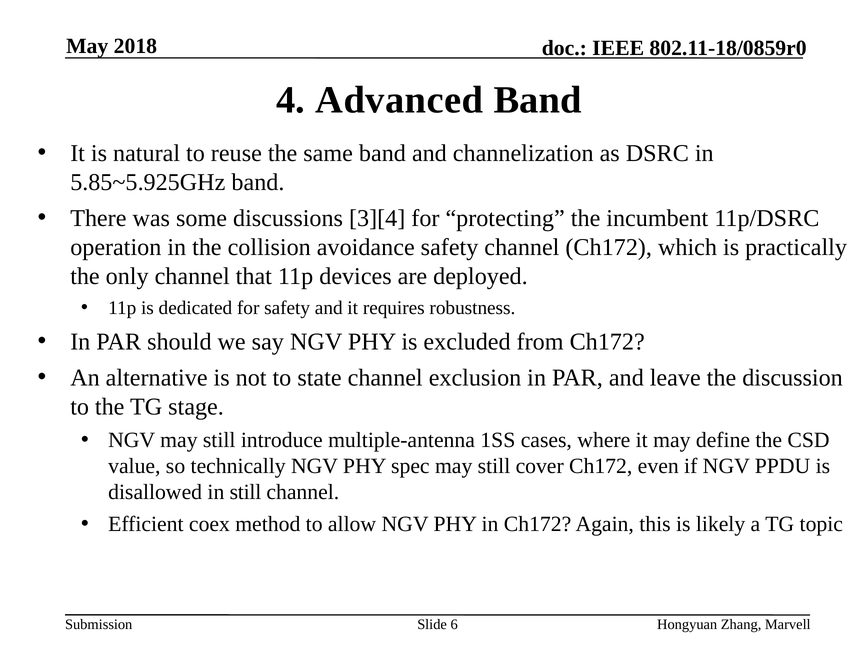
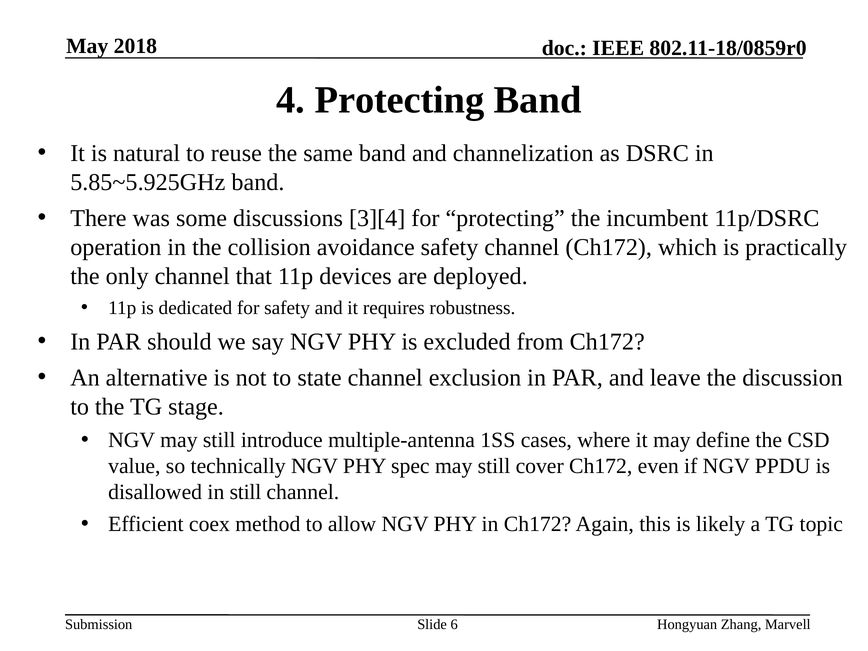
4 Advanced: Advanced -> Protecting
